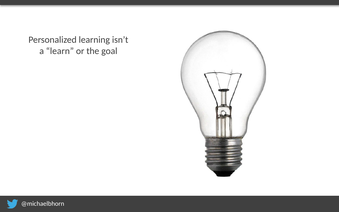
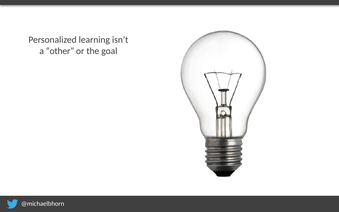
learn: learn -> other
